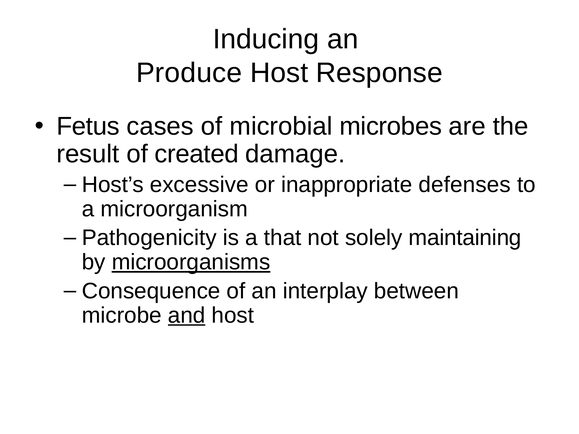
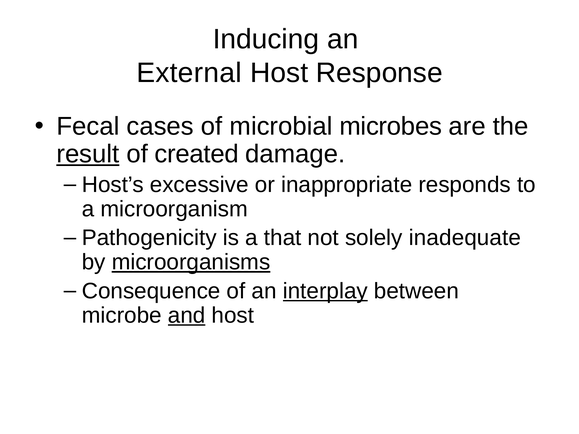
Produce: Produce -> External
Fetus: Fetus -> Fecal
result underline: none -> present
defenses: defenses -> responds
maintaining: maintaining -> inadequate
interplay underline: none -> present
